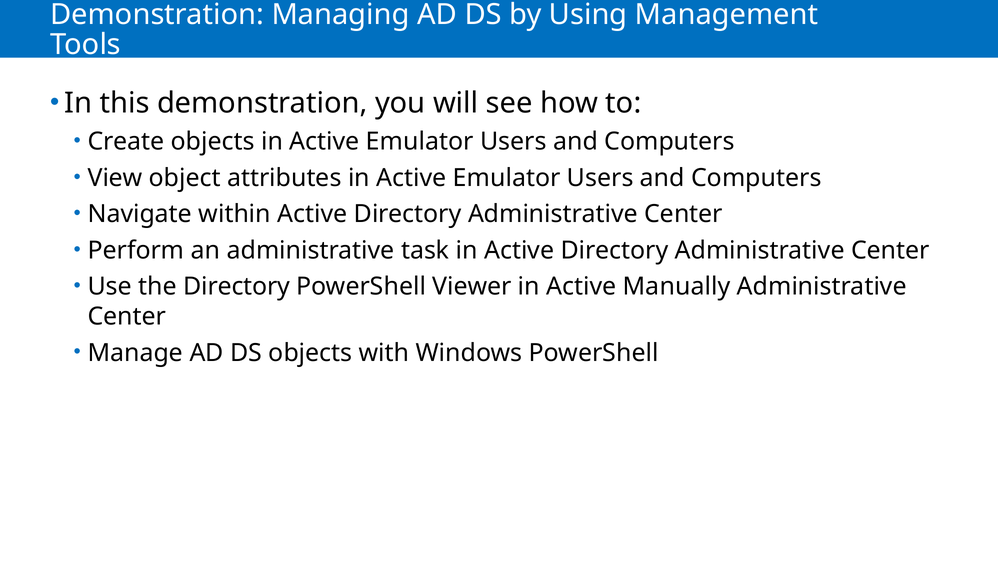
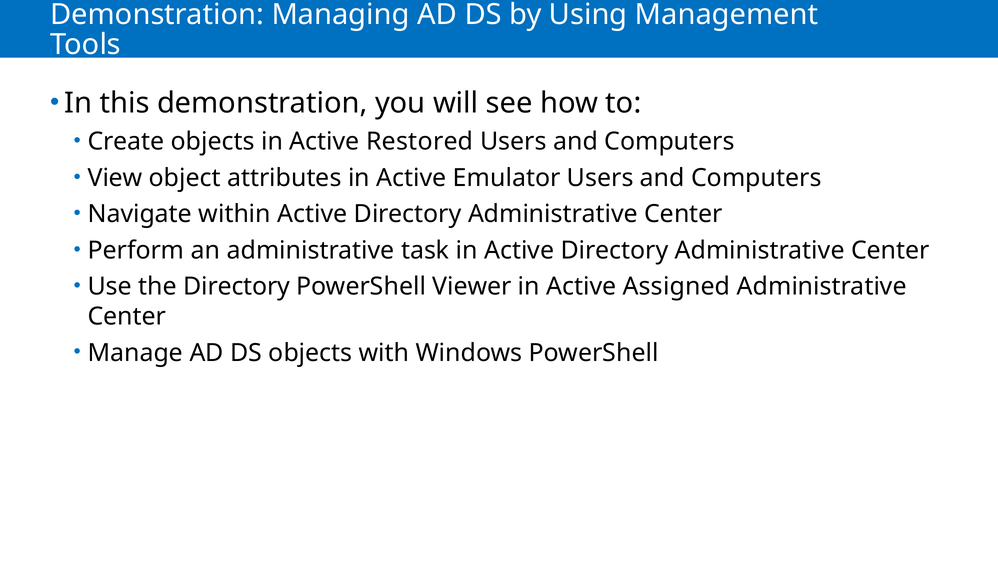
objects in Active Emulator: Emulator -> Restored
Manually: Manually -> Assigned
